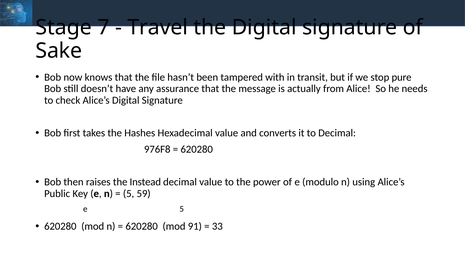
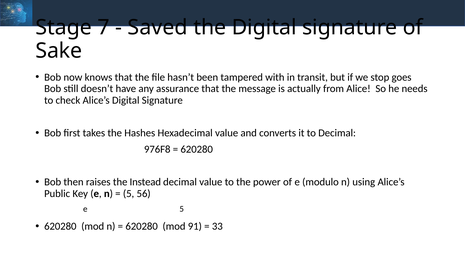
Travel: Travel -> Saved
pure: pure -> goes
59: 59 -> 56
